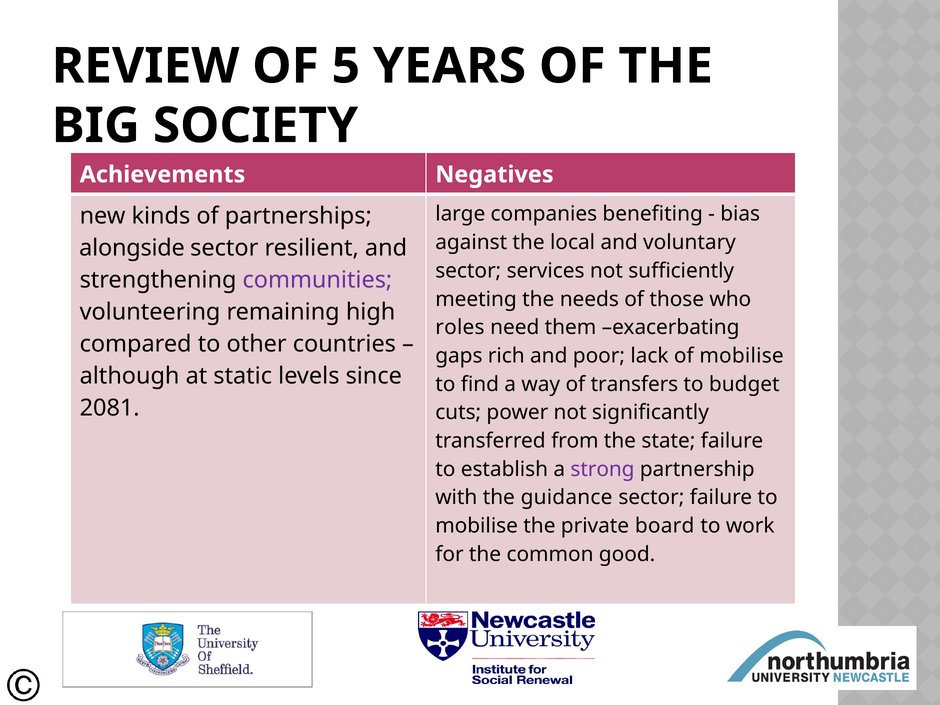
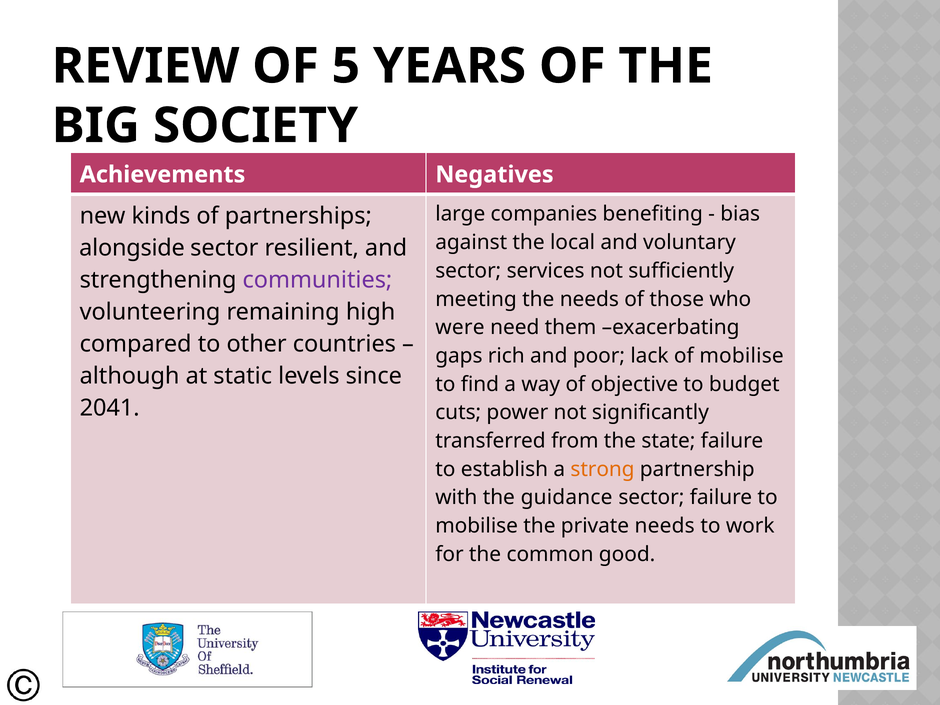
roles: roles -> were
transfers: transfers -> objective
2081: 2081 -> 2041
strong colour: purple -> orange
private board: board -> needs
